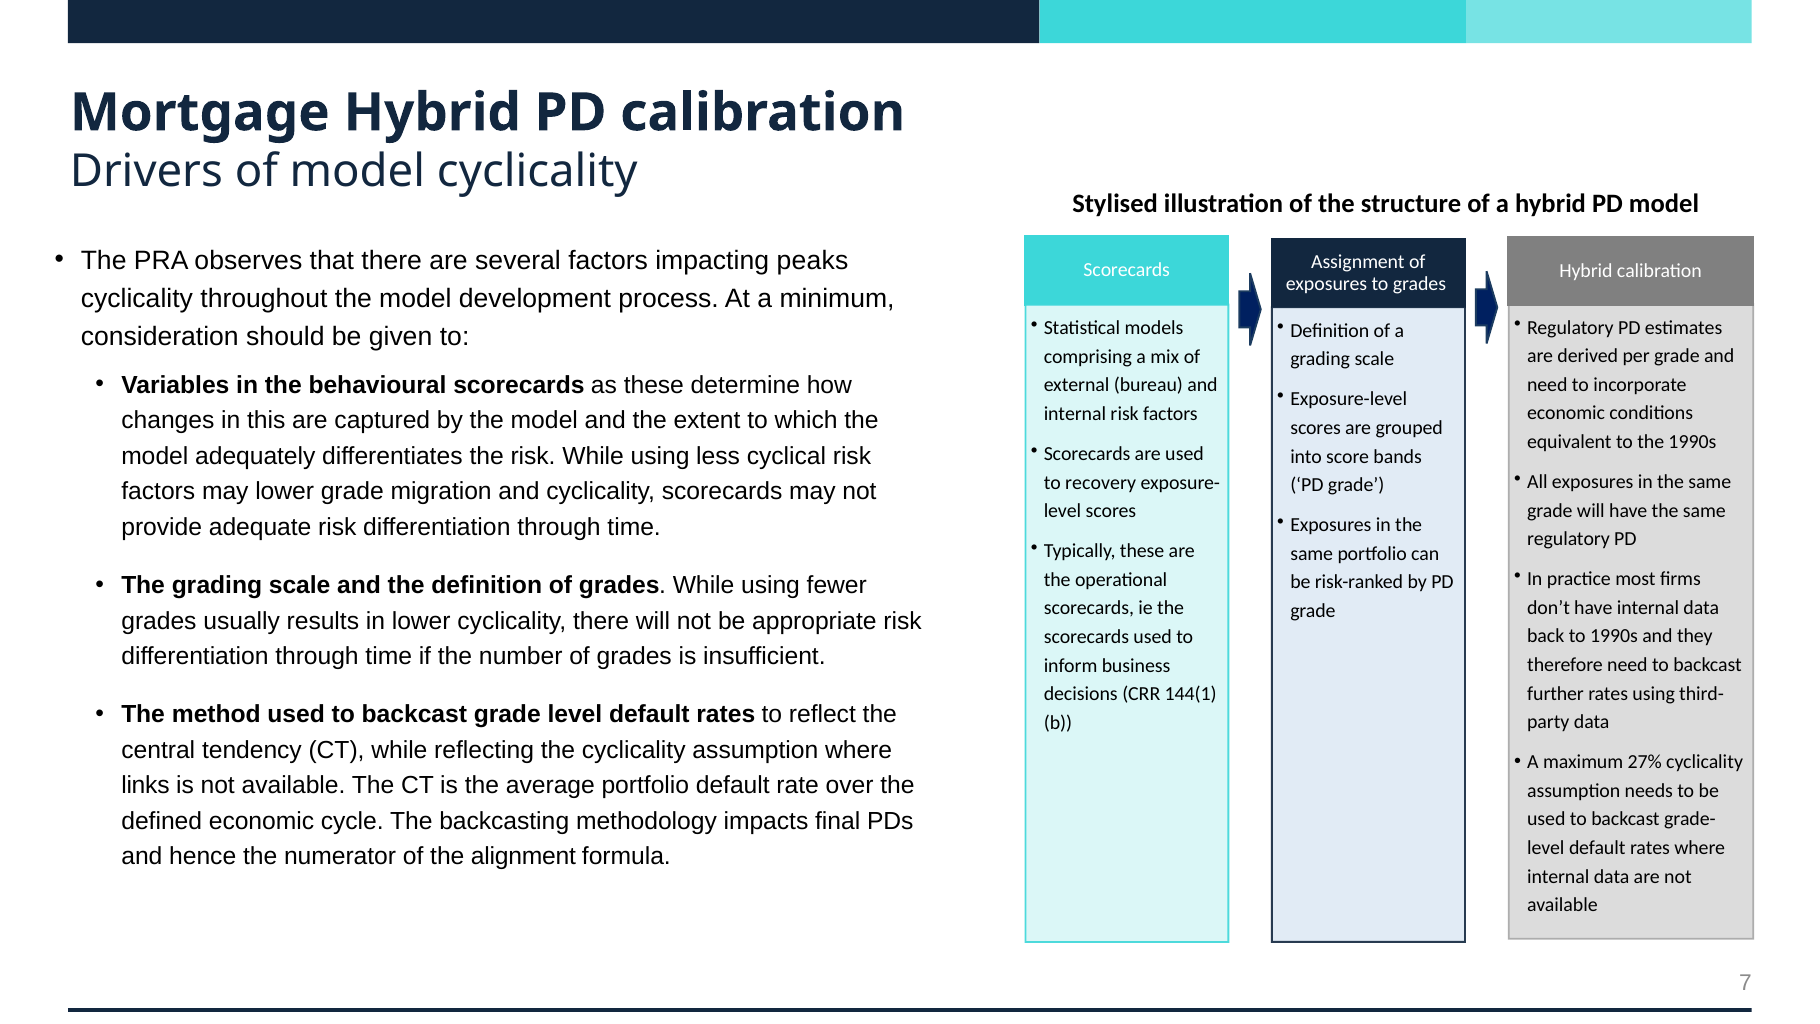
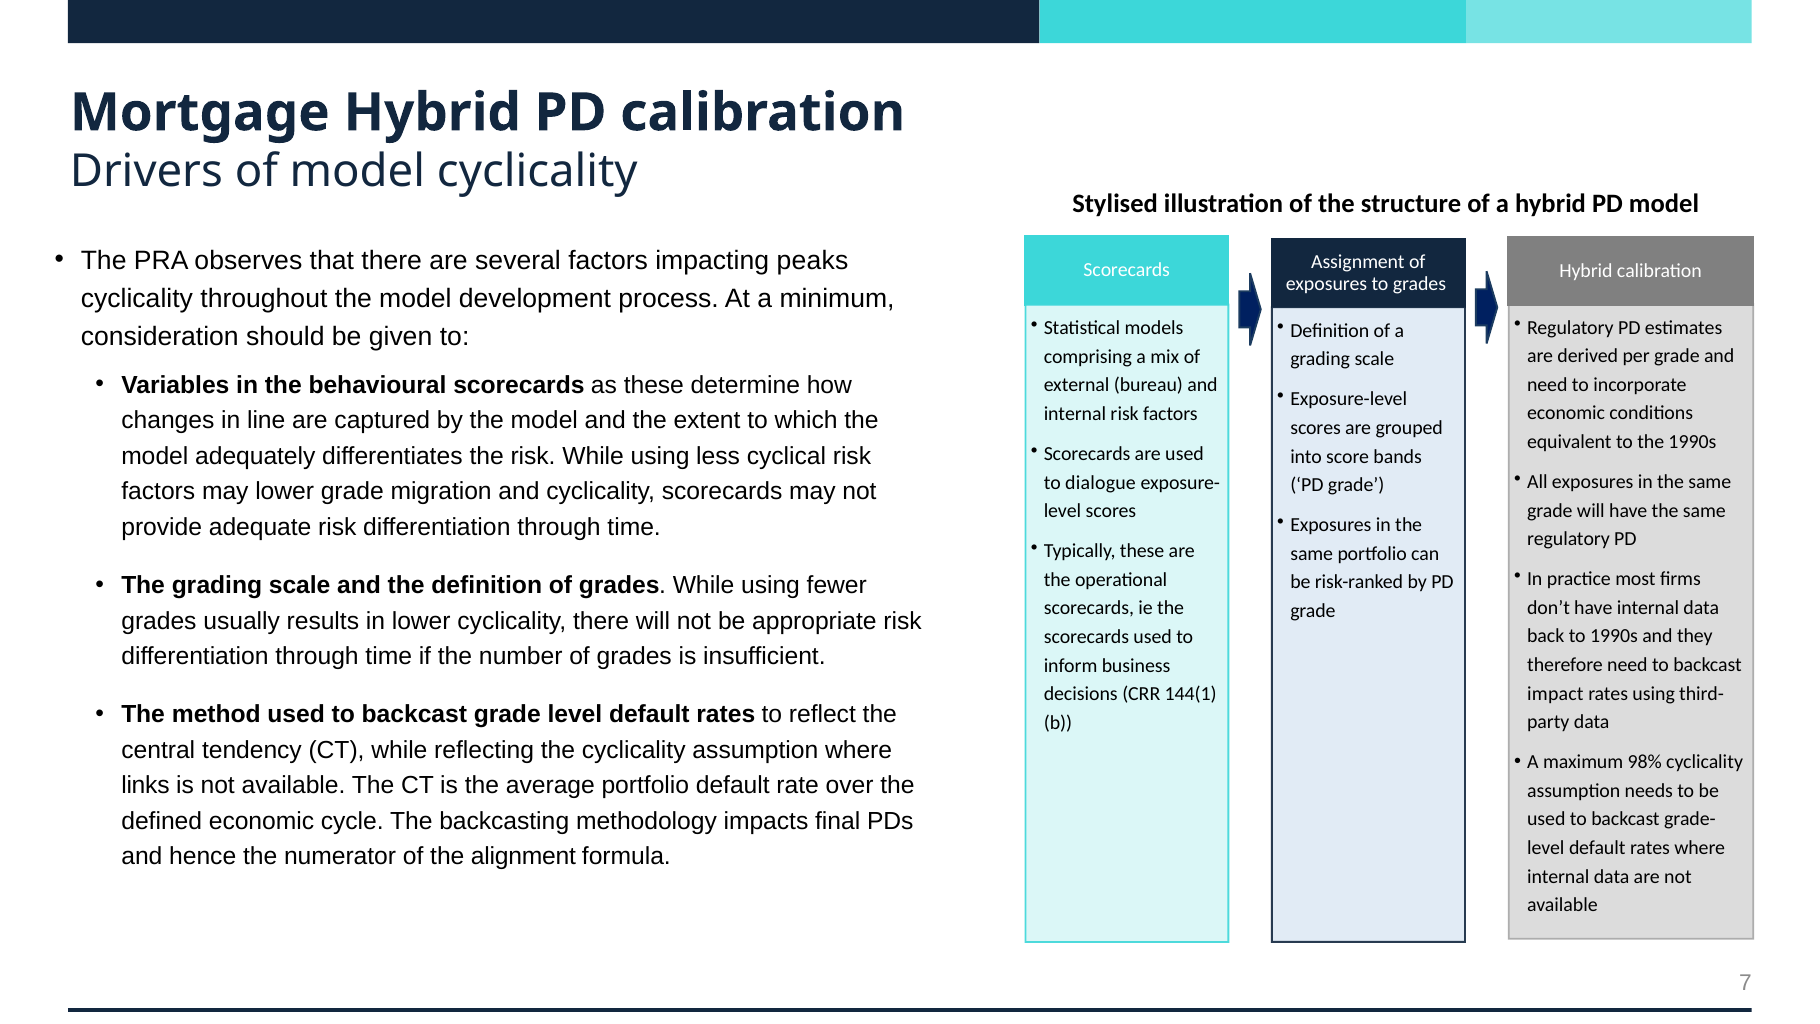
this: this -> line
recovery: recovery -> dialogue
further: further -> impact
27%: 27% -> 98%
